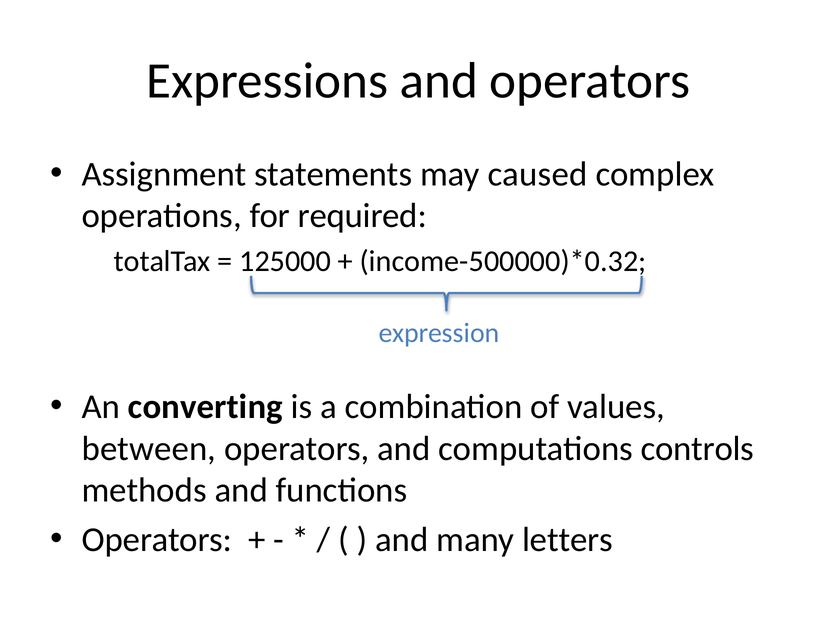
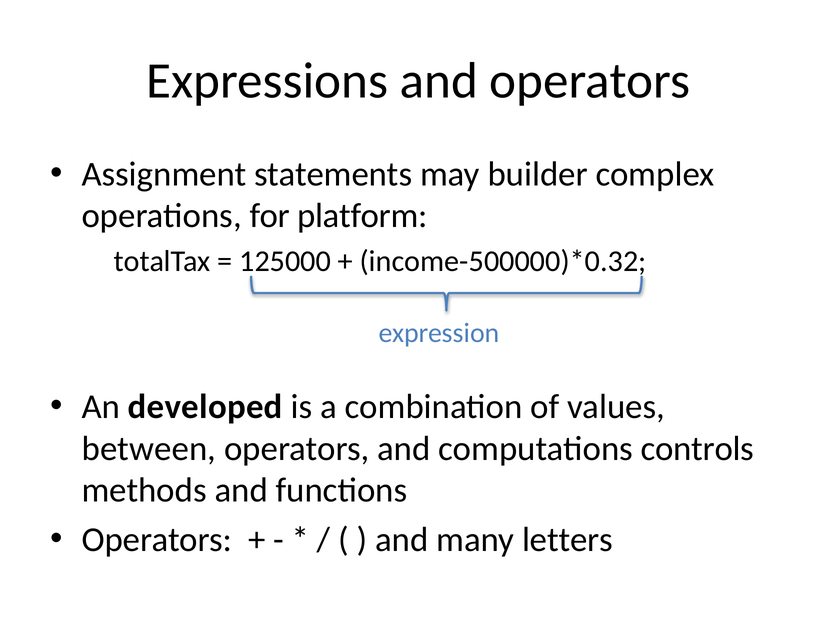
caused: caused -> builder
required: required -> platform
converting: converting -> developed
